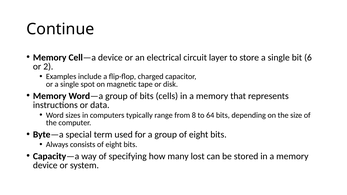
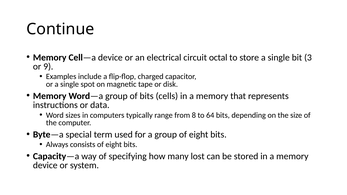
layer: layer -> octal
6: 6 -> 3
2: 2 -> 9
